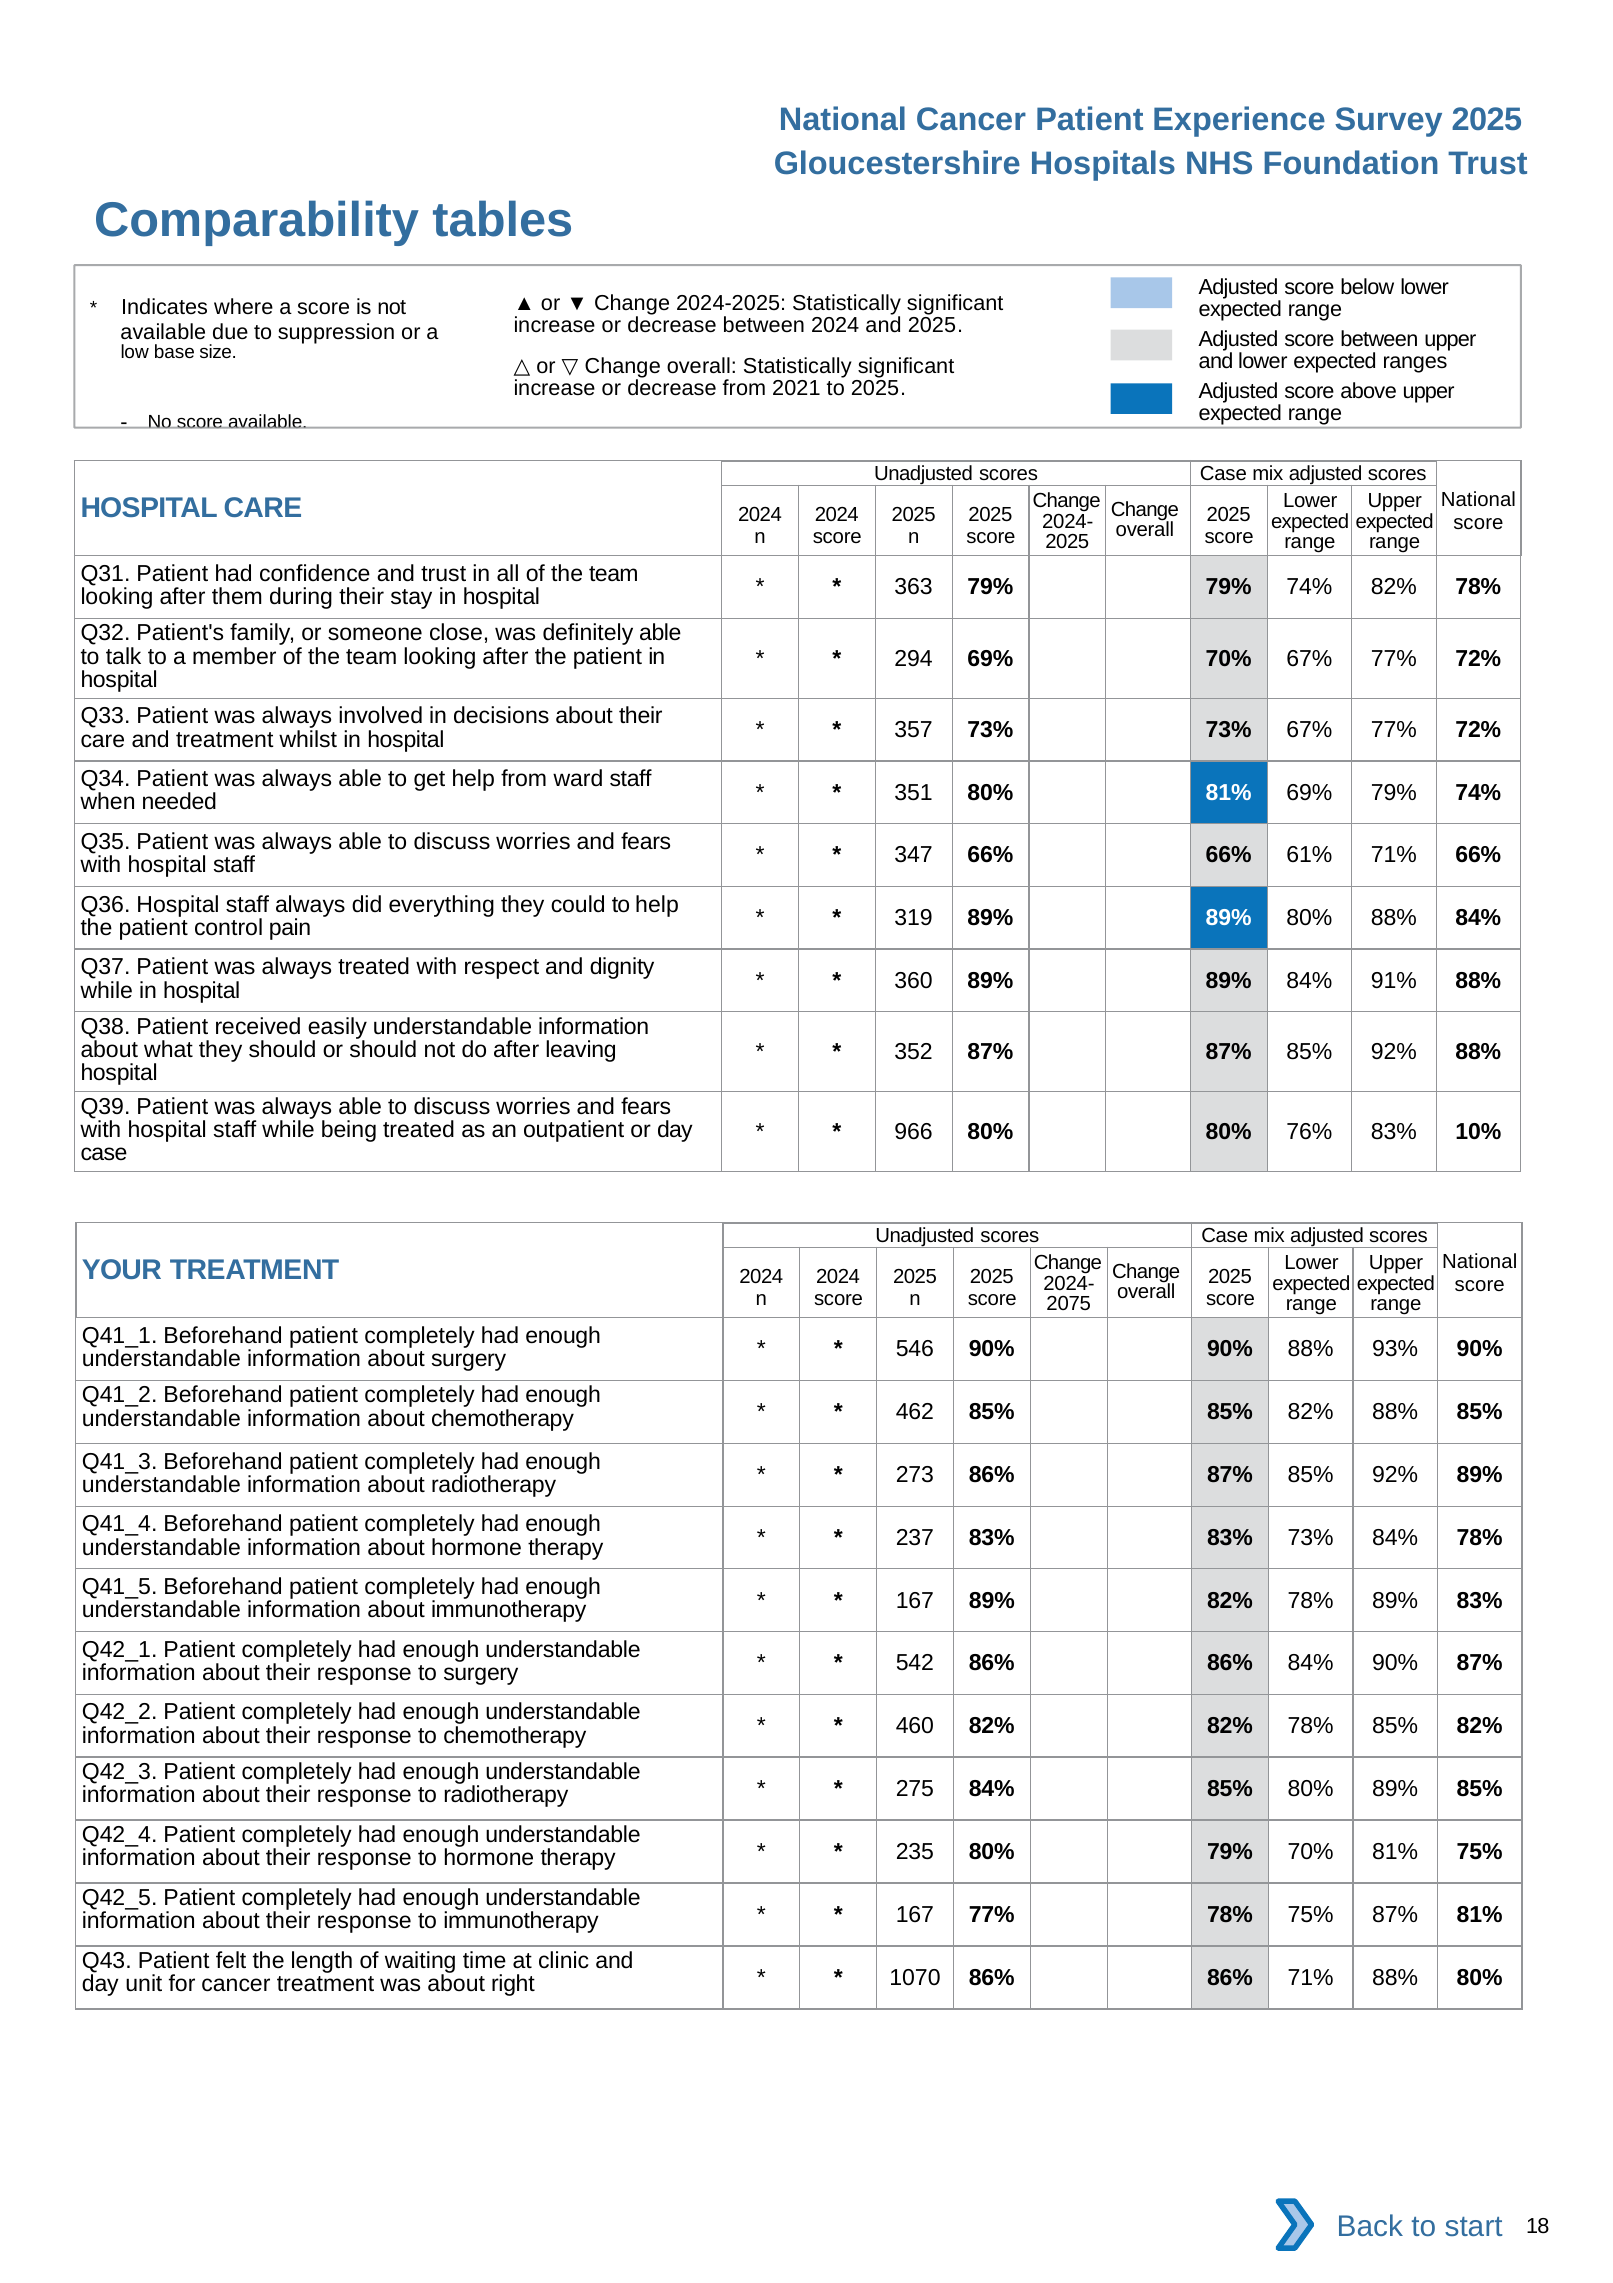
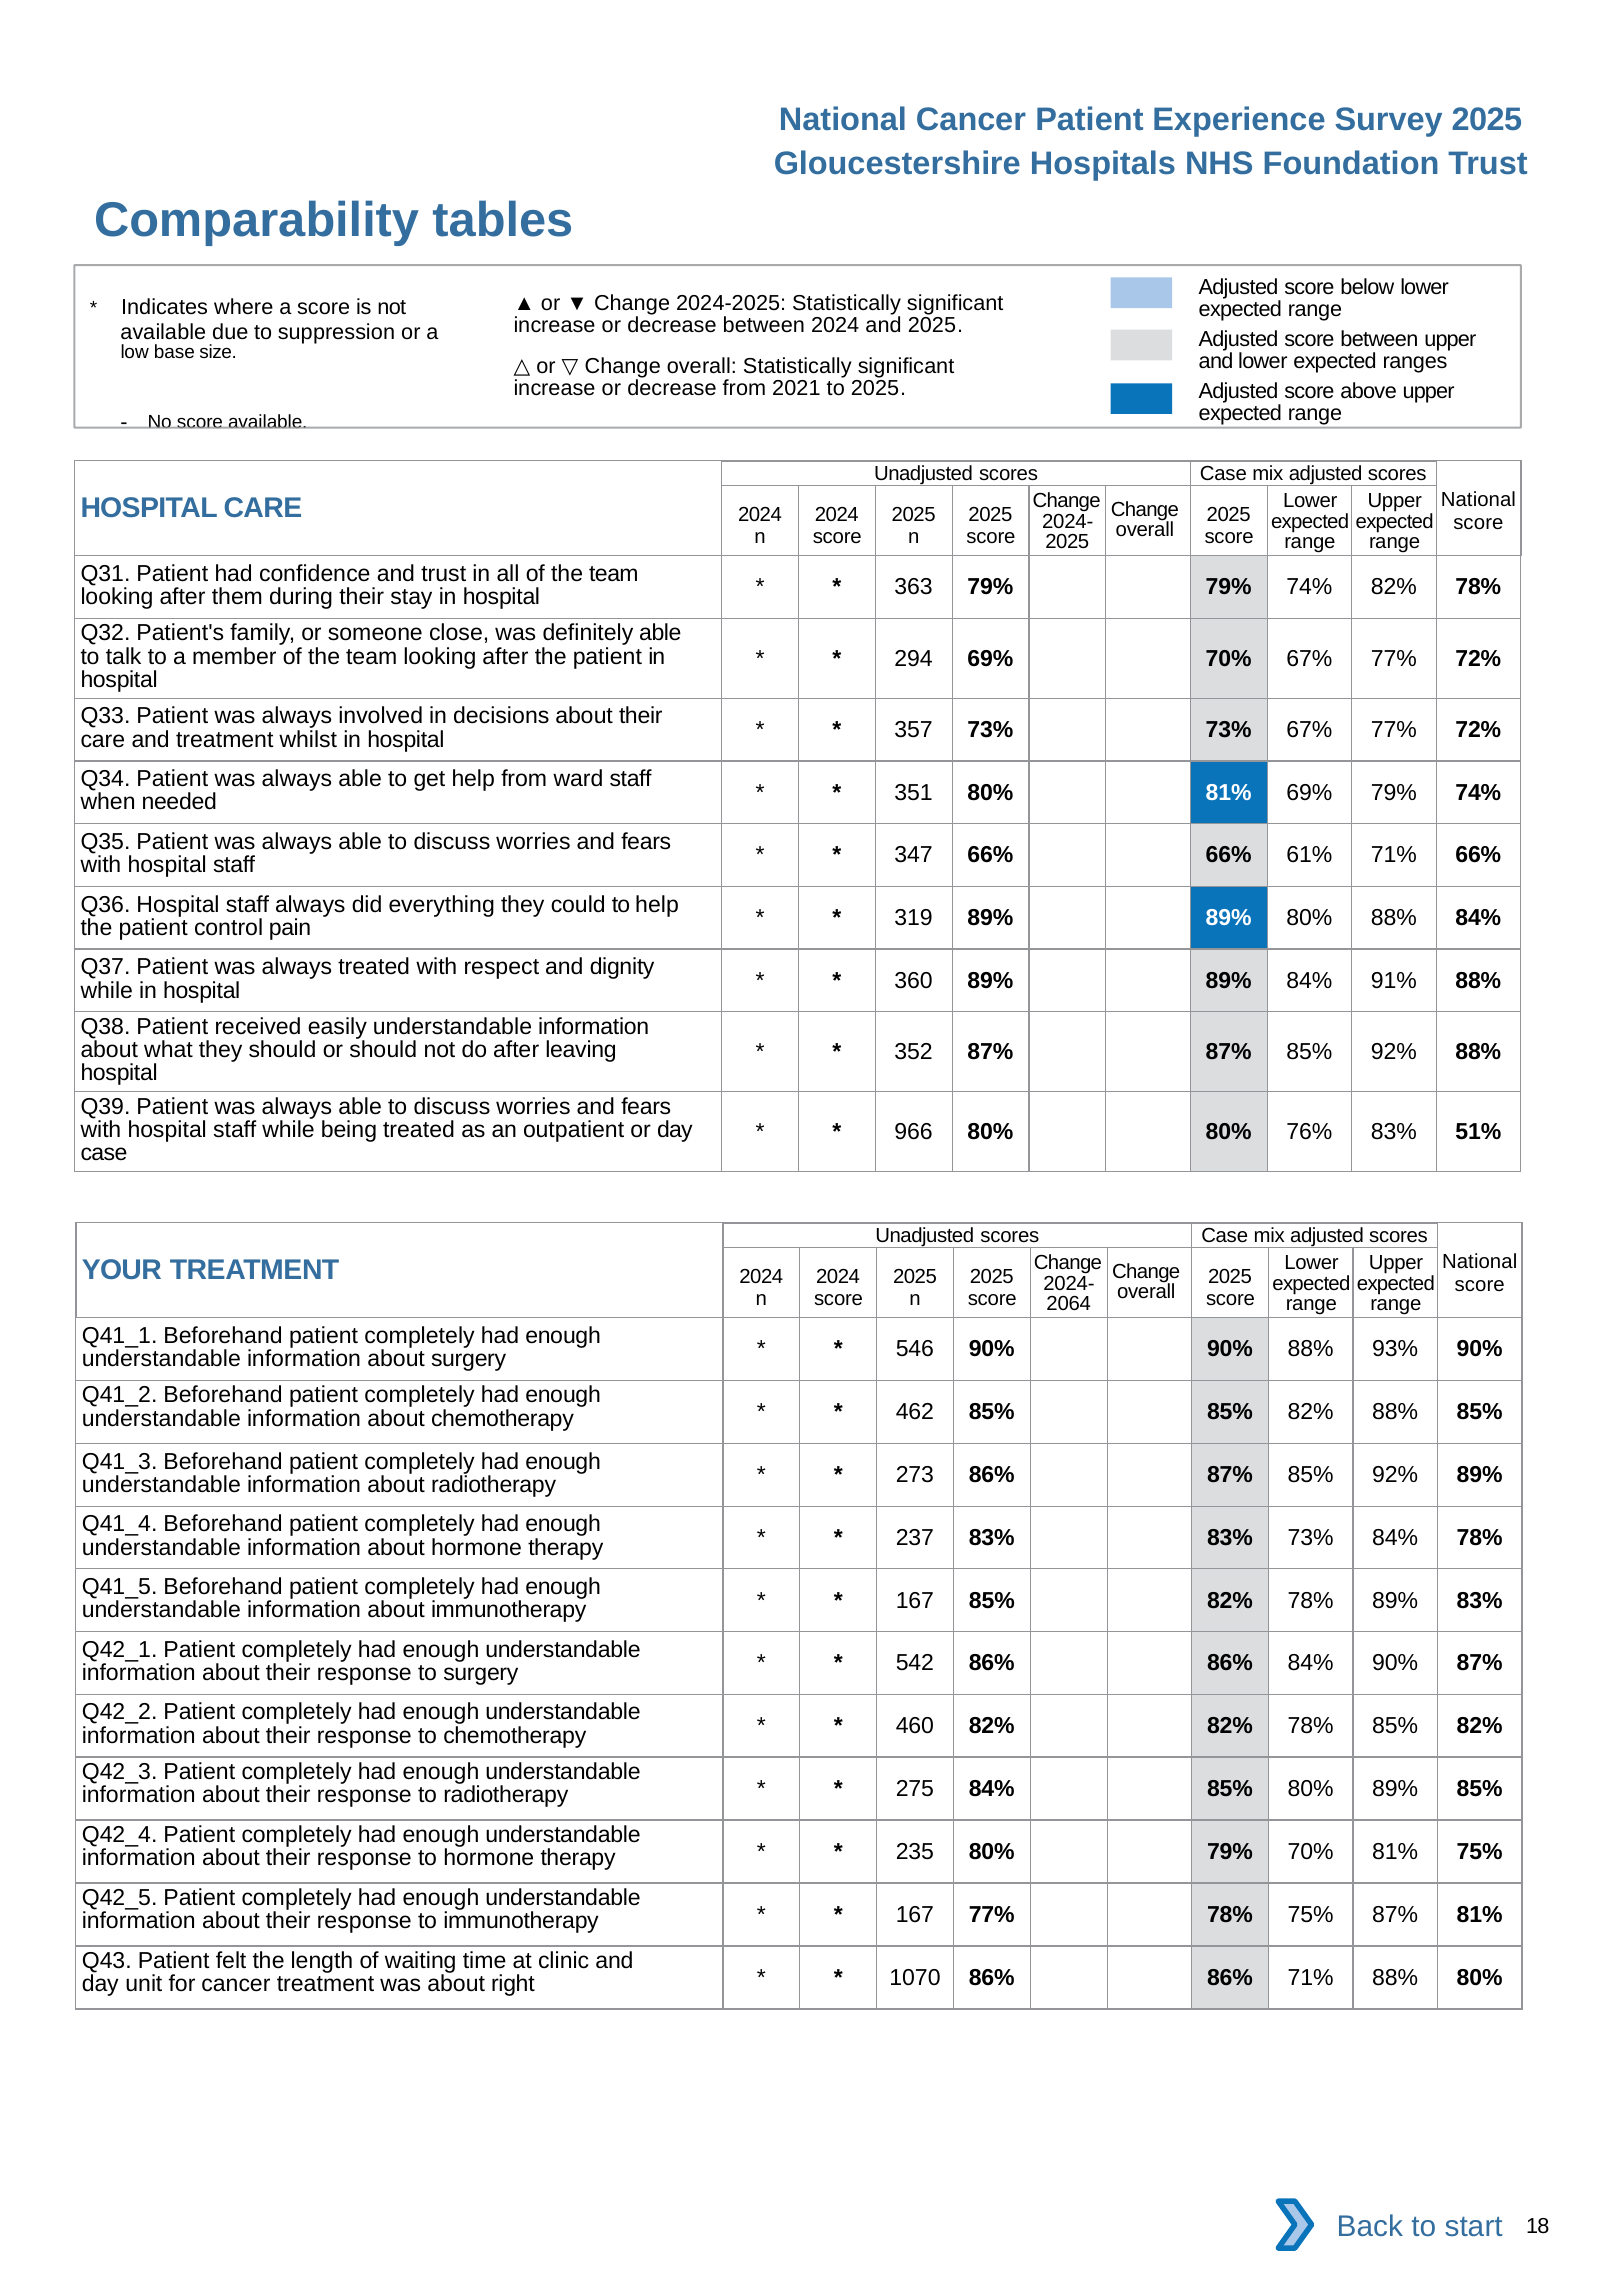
10%: 10% -> 51%
2075: 2075 -> 2064
167 89%: 89% -> 85%
